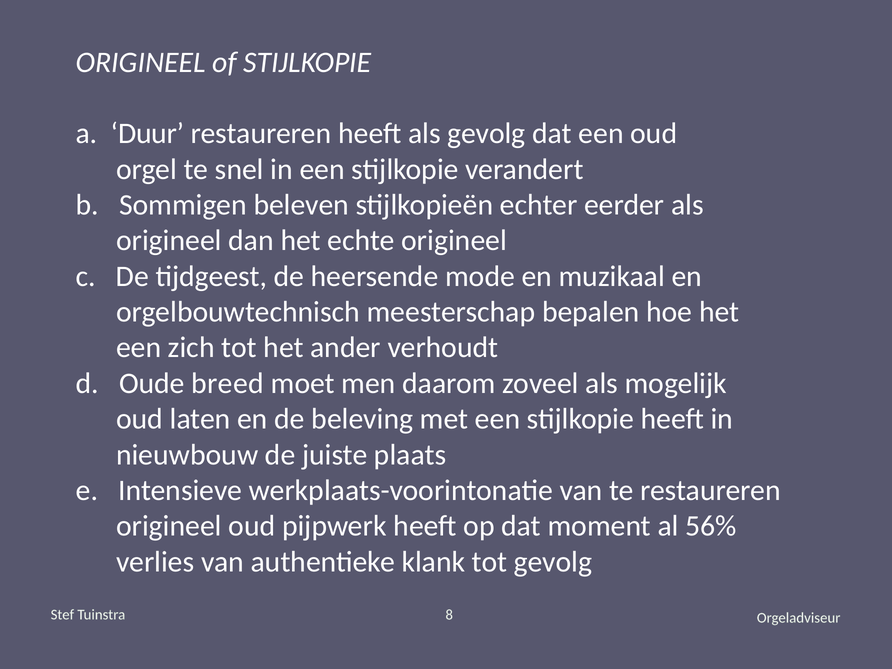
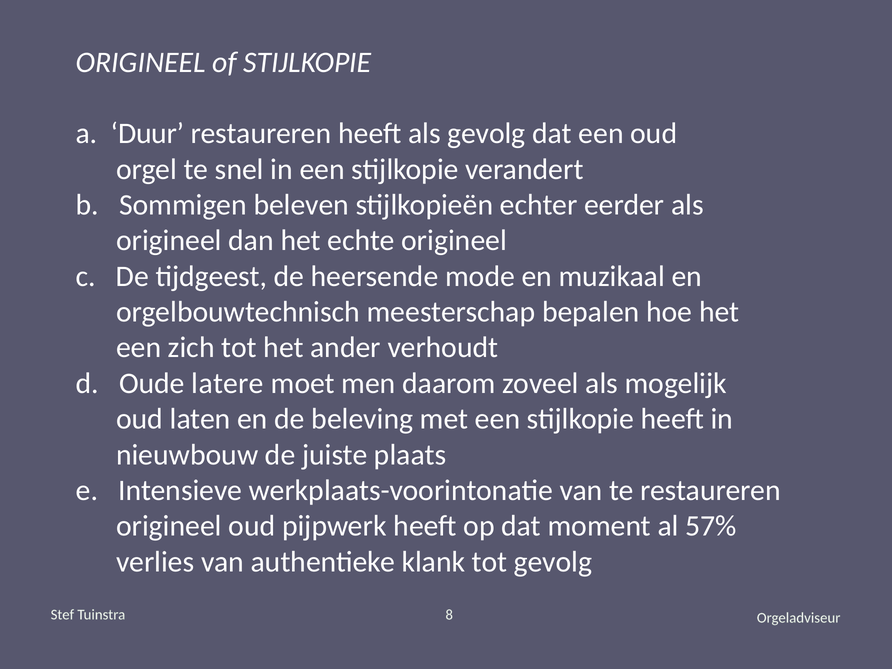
breed: breed -> latere
56%: 56% -> 57%
